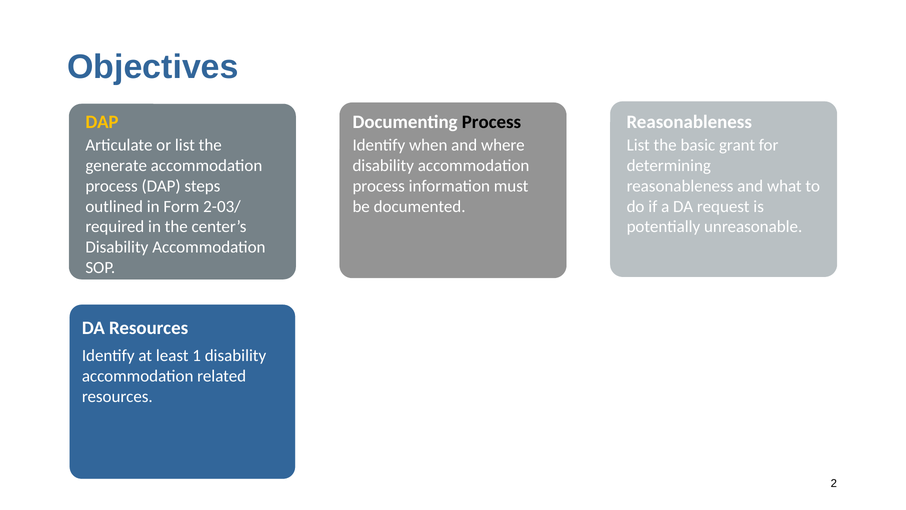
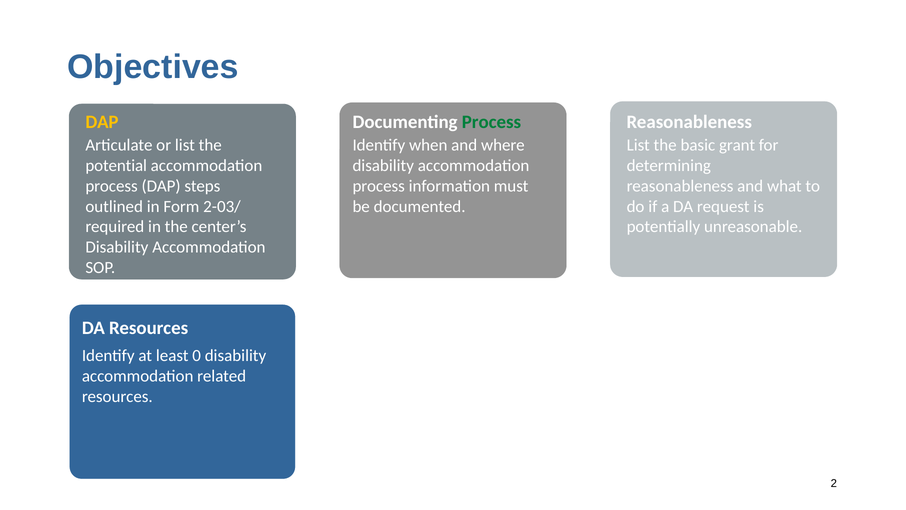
Process at (491, 122) colour: black -> green
generate: generate -> potential
1: 1 -> 0
